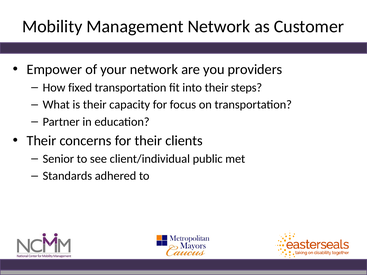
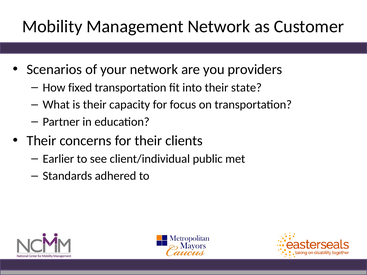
Empower: Empower -> Scenarios
steps: steps -> state
Senior: Senior -> Earlier
